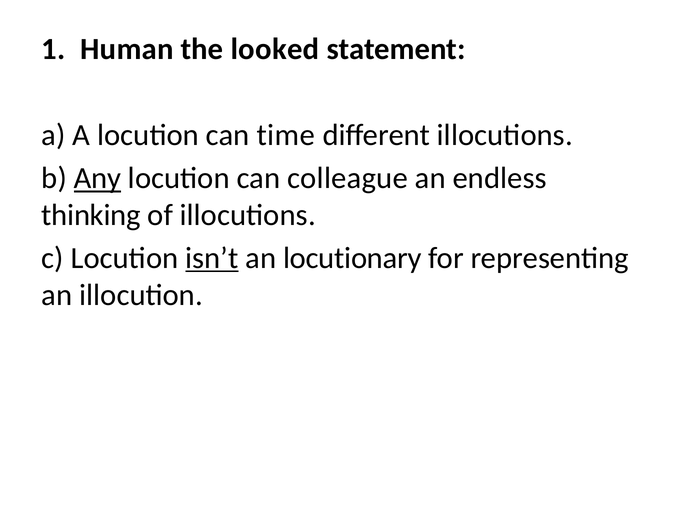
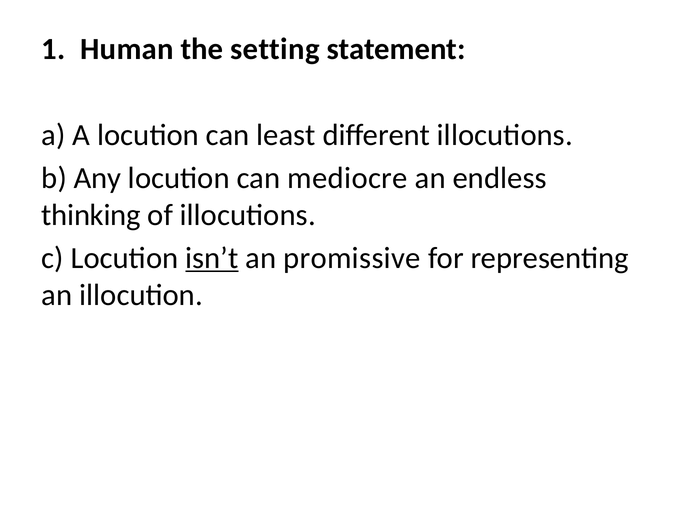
looked: looked -> setting
time: time -> least
Any underline: present -> none
colleague: colleague -> mediocre
locutionary: locutionary -> promissive
